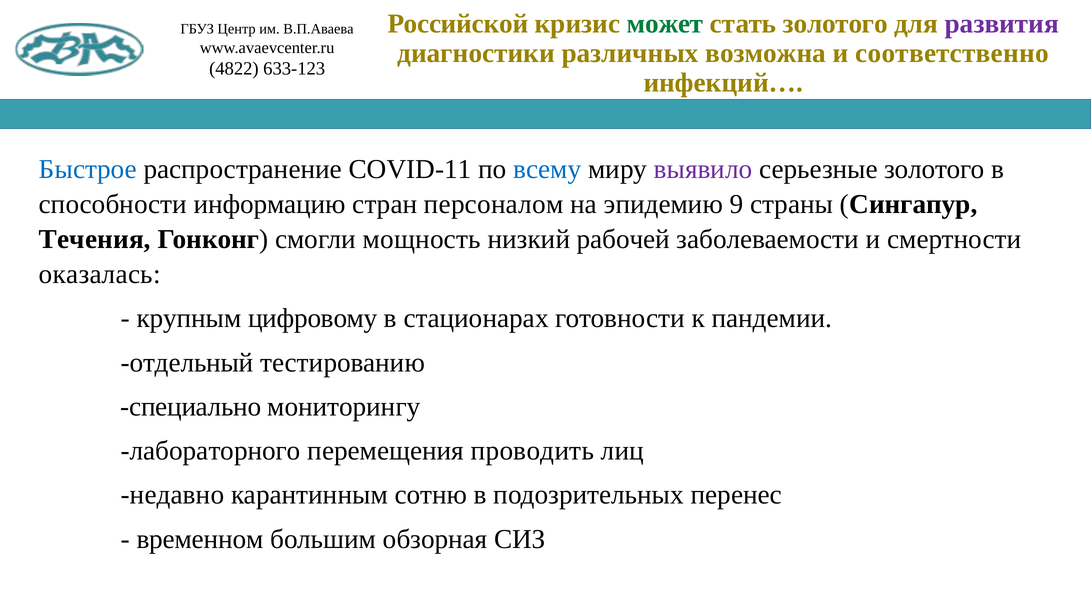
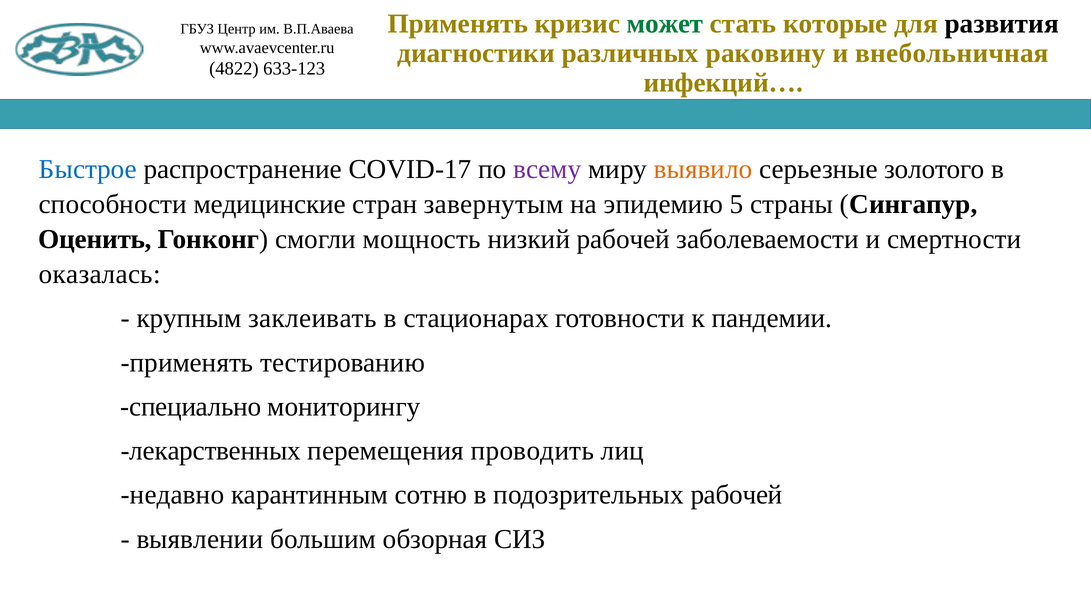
Российской at (458, 24): Российской -> Применять
стать золотого: золотого -> которые
развития colour: purple -> black
возможна: возможна -> раковину
соответственно: соответственно -> внебольничная
COVID-11: COVID-11 -> COVID-17
всему colour: blue -> purple
выявило colour: purple -> orange
информацию: информацию -> медицинские
персоналом: персоналом -> завернутым
9: 9 -> 5
Течения: Течения -> Оценить
цифровому: цифровому -> заклеивать
отдельный at (187, 362): отдельный -> применять
лабораторного: лабораторного -> лекарственных
подозрительных перенес: перенес -> рабочей
временном: временном -> выявлении
